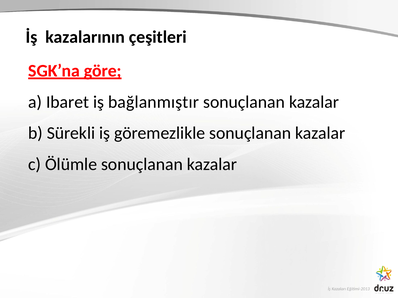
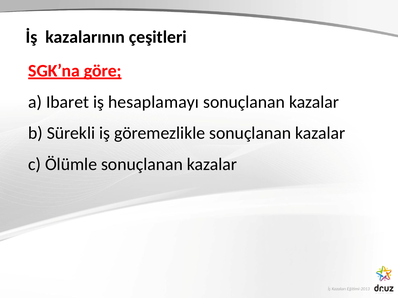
bağlanmıştır: bağlanmıştır -> hesaplamayı
